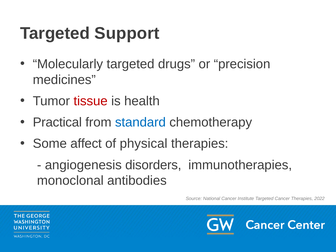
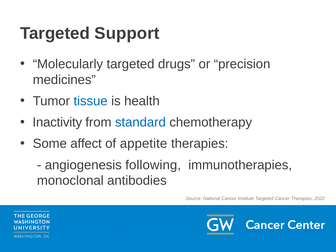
tissue colour: red -> blue
Practical: Practical -> Inactivity
physical: physical -> appetite
disorders: disorders -> following
